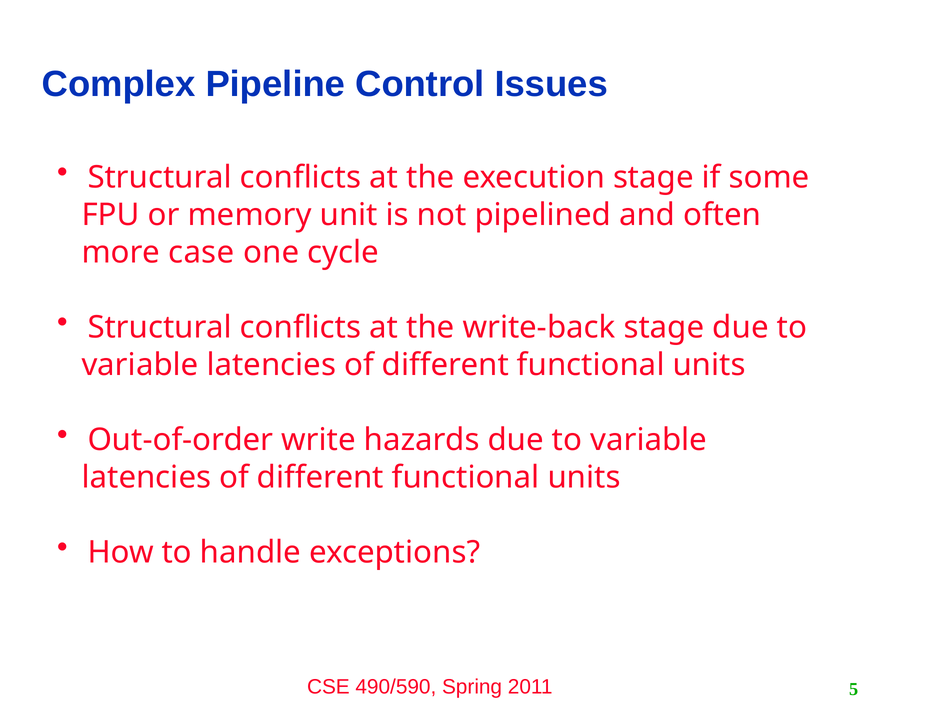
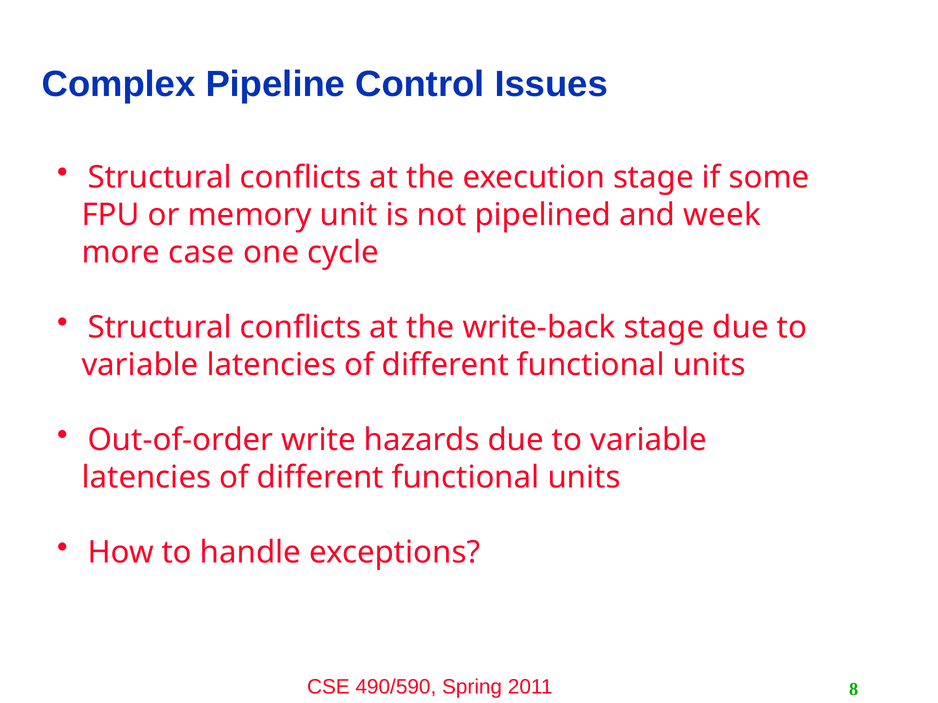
often: often -> week
5: 5 -> 8
